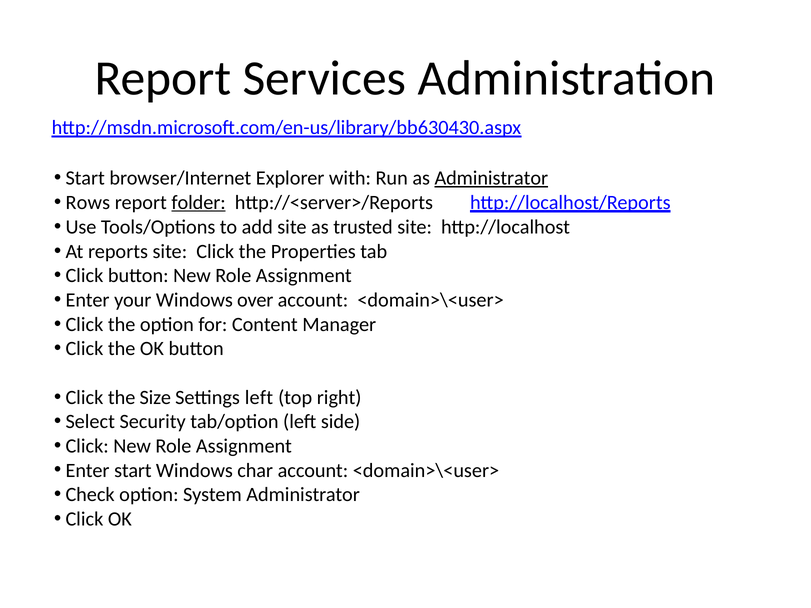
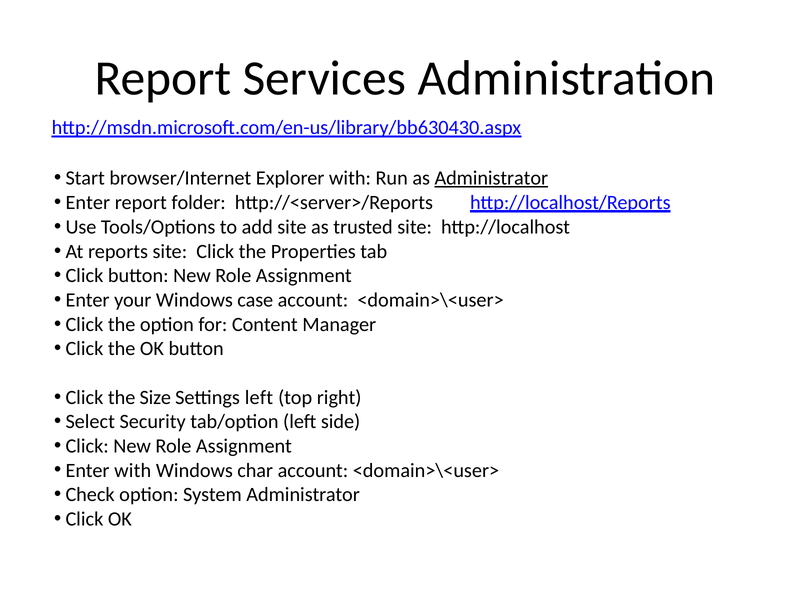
Rows at (88, 203): Rows -> Enter
folder underline: present -> none
over: over -> case
Enter start: start -> with
